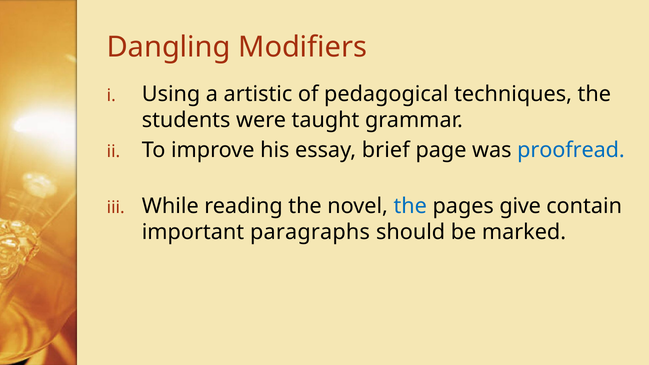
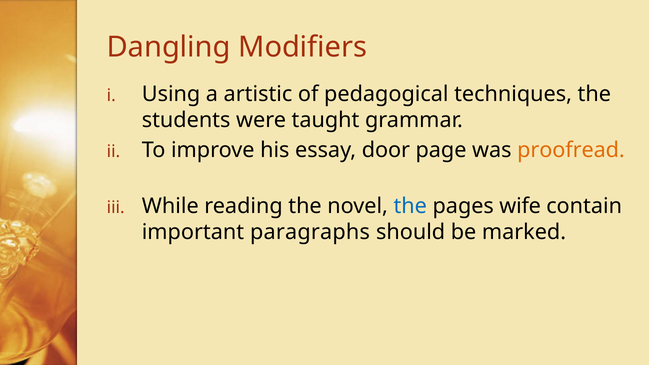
brief: brief -> door
proofread colour: blue -> orange
give: give -> wife
